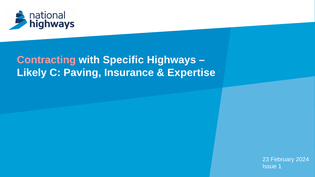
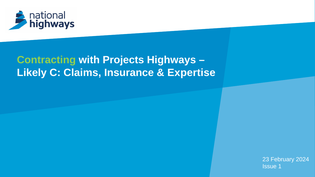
Contracting colour: pink -> light green
Specific: Specific -> Projects
Paving: Paving -> Claims
